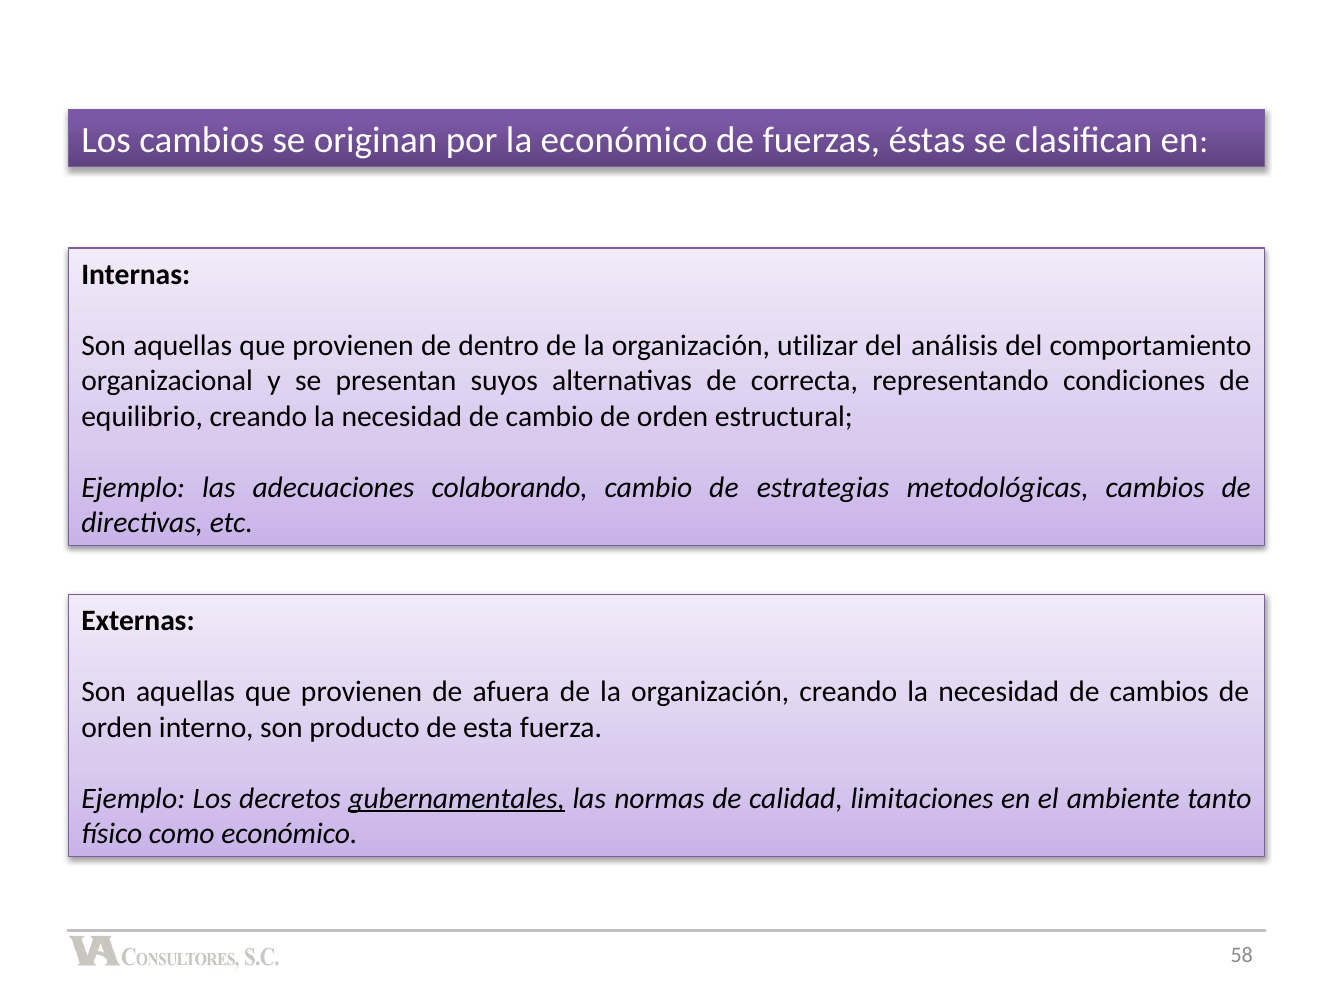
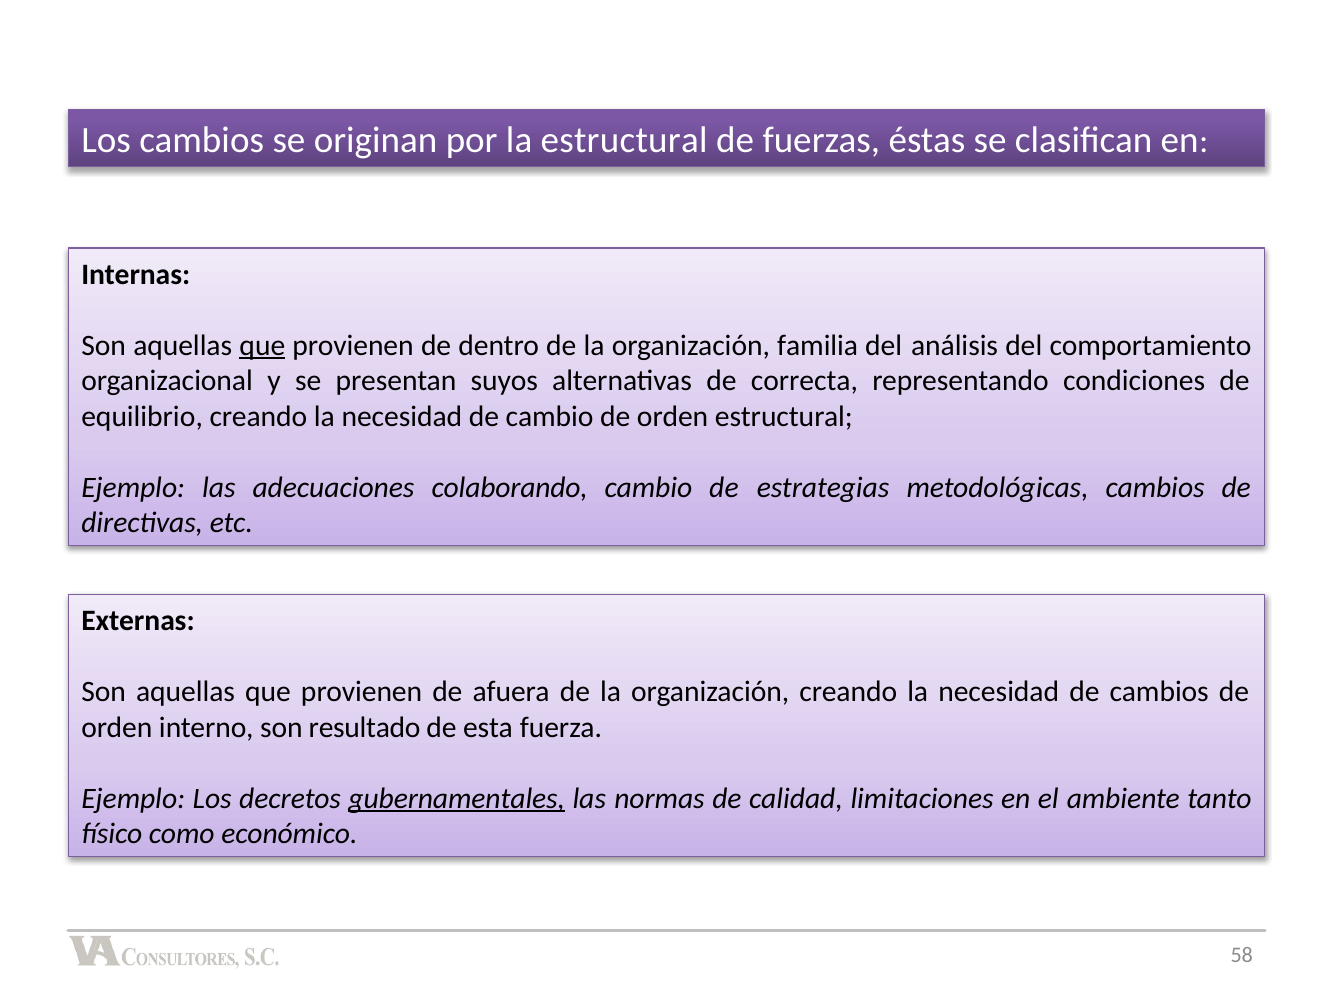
la económico: económico -> estructural
que at (262, 345) underline: none -> present
utilizar: utilizar -> familia
producto: producto -> resultado
